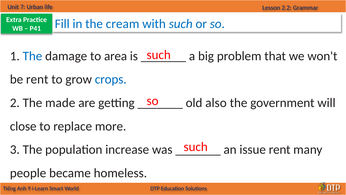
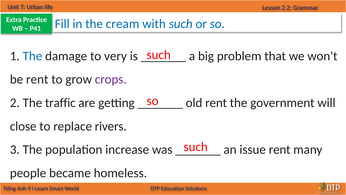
area: area -> very
crops colour: blue -> purple
made: made -> traffic
old also: also -> rent
more: more -> rivers
